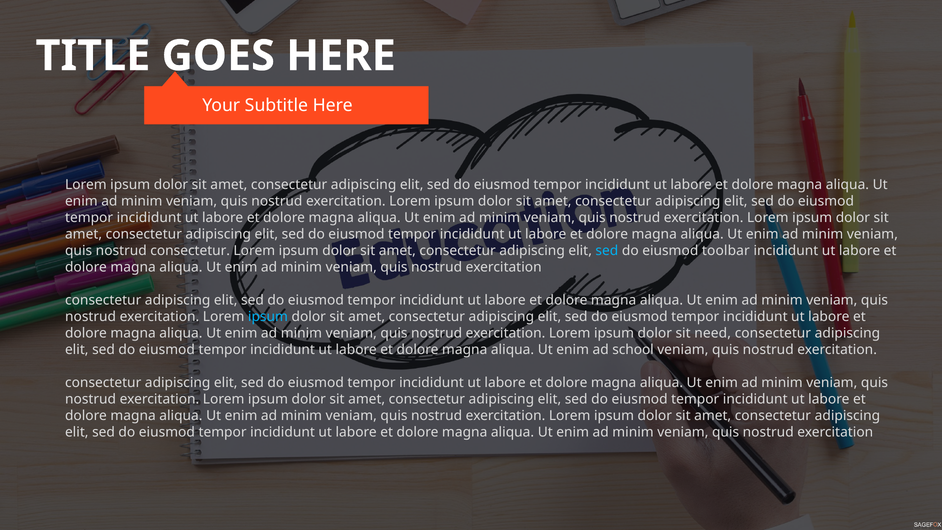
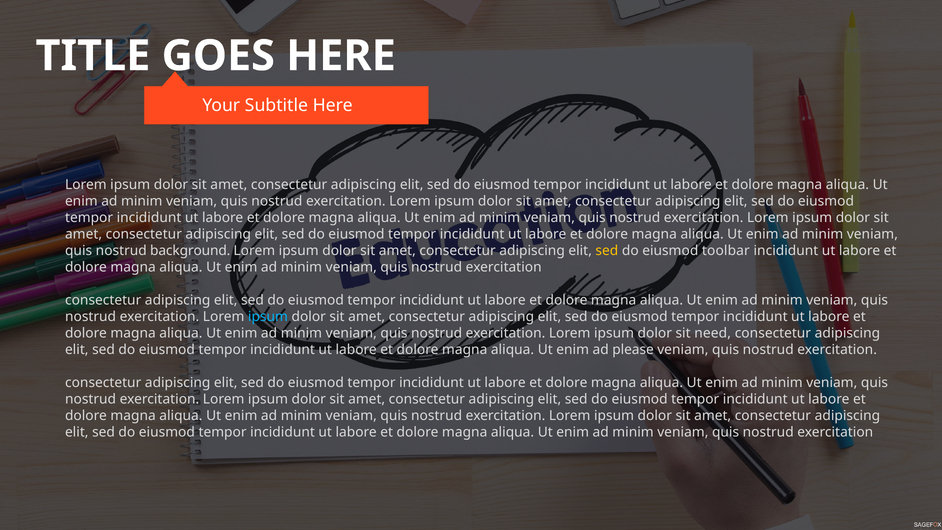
nostrud consectetur: consectetur -> background
sed at (607, 251) colour: light blue -> yellow
school: school -> please
